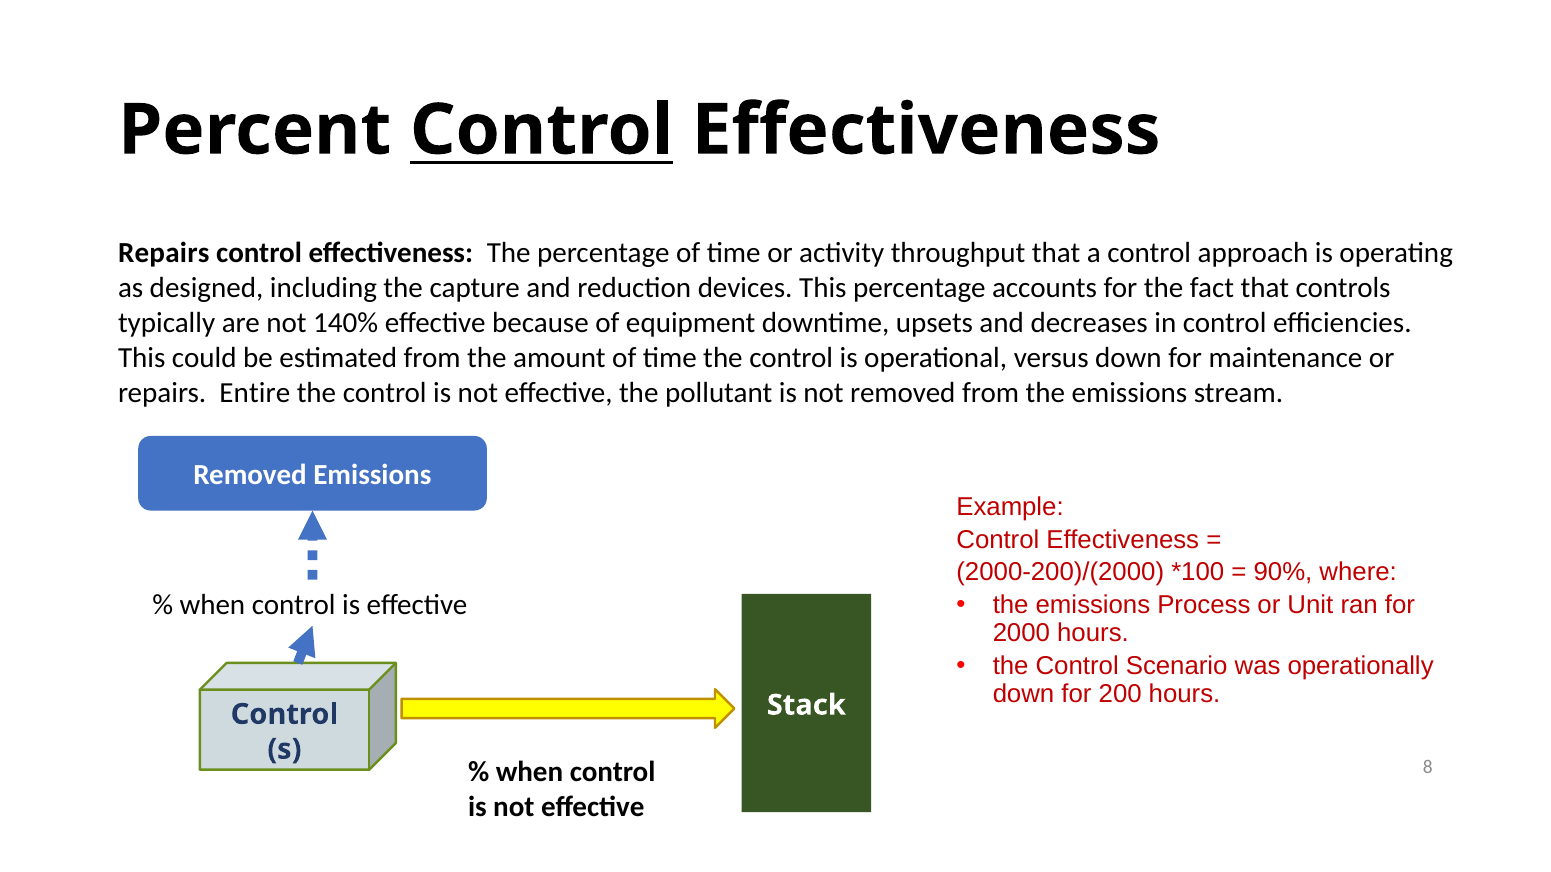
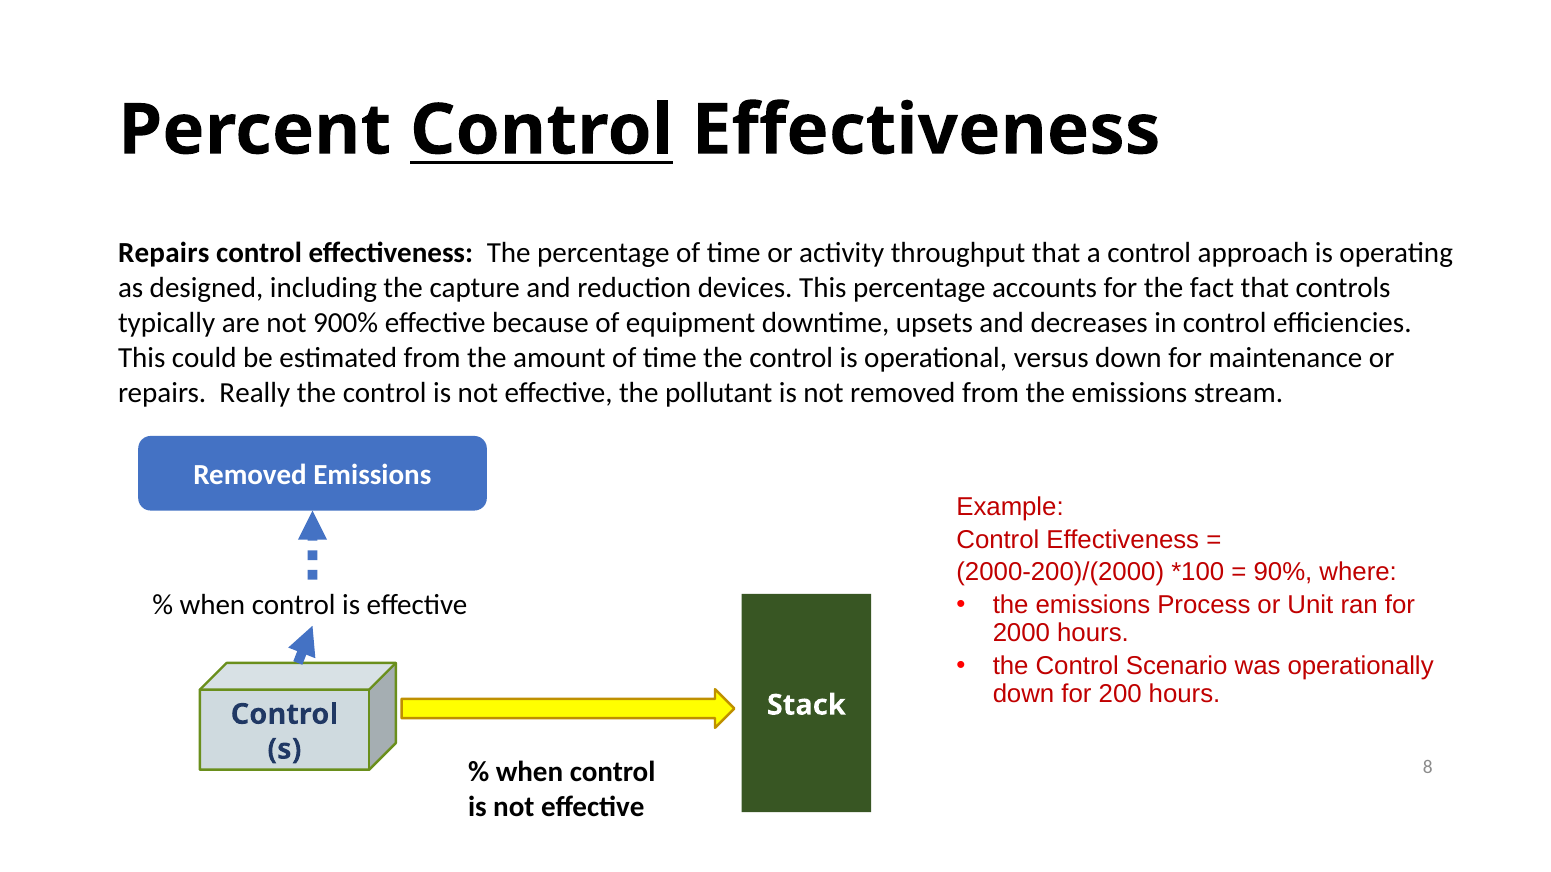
140%: 140% -> 900%
Entire: Entire -> Really
